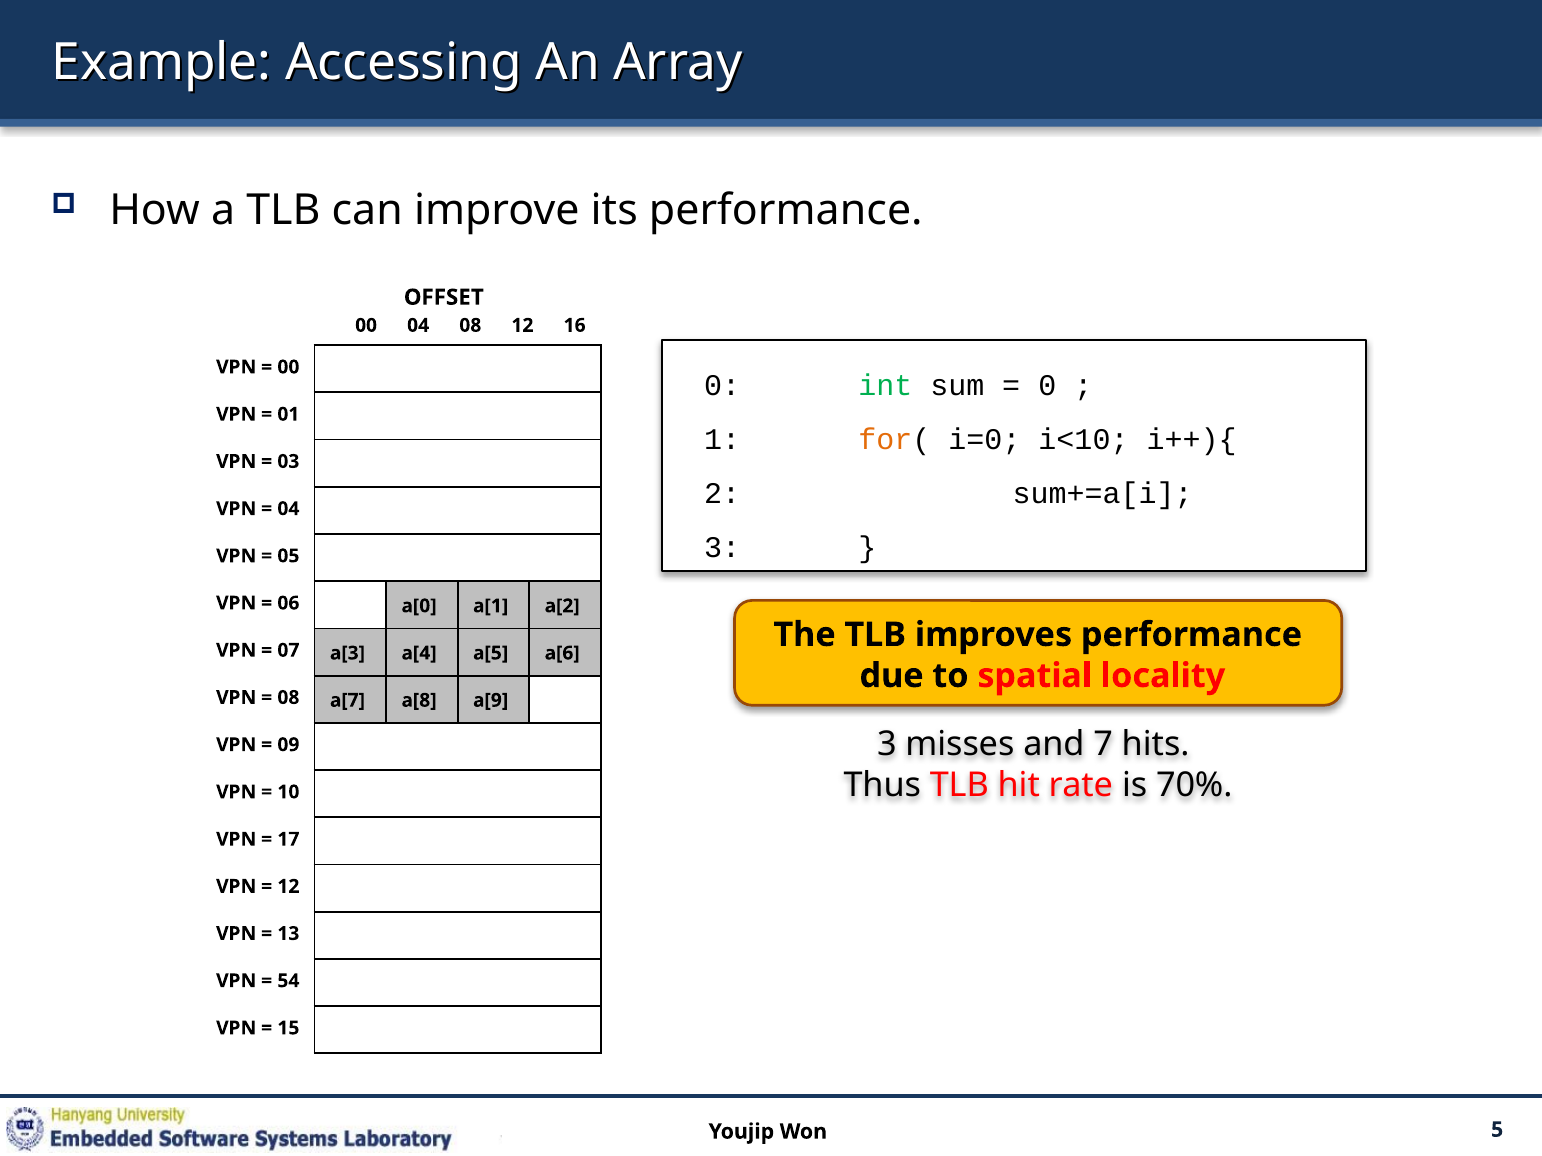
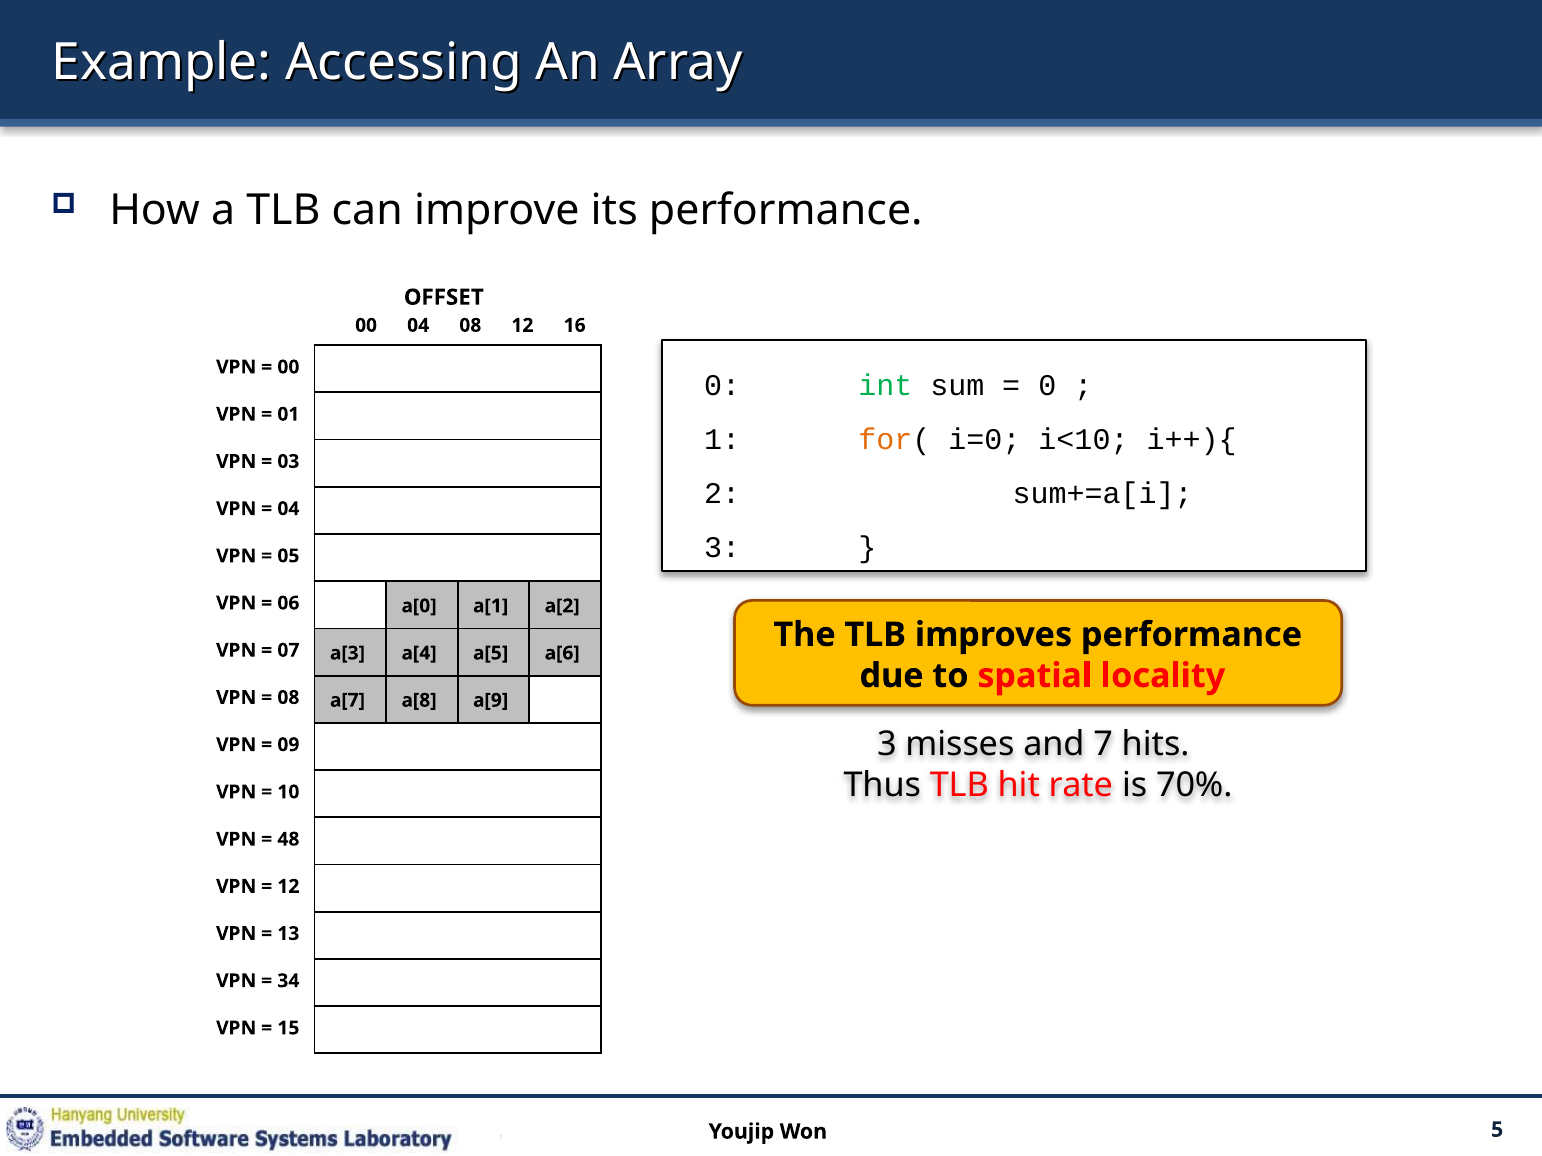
17: 17 -> 48
54: 54 -> 34
